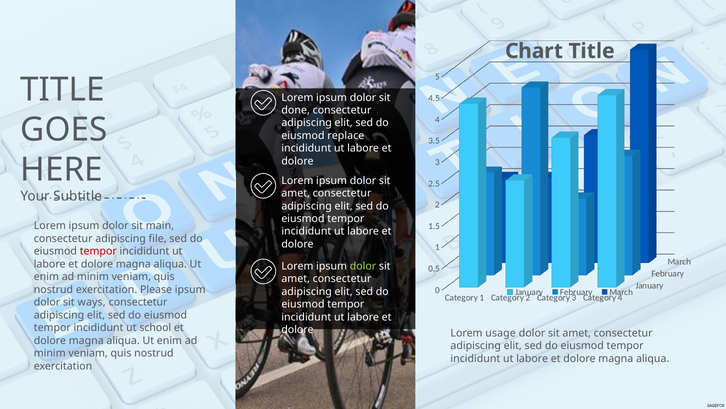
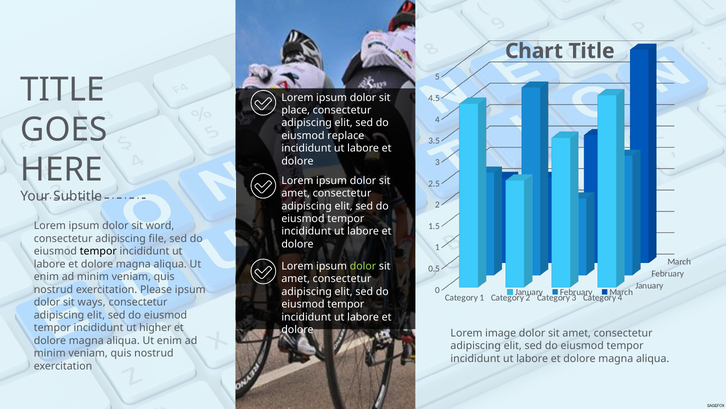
done: done -> place
main: main -> word
tempor at (98, 251) colour: red -> black
school: school -> higher
usage: usage -> image
